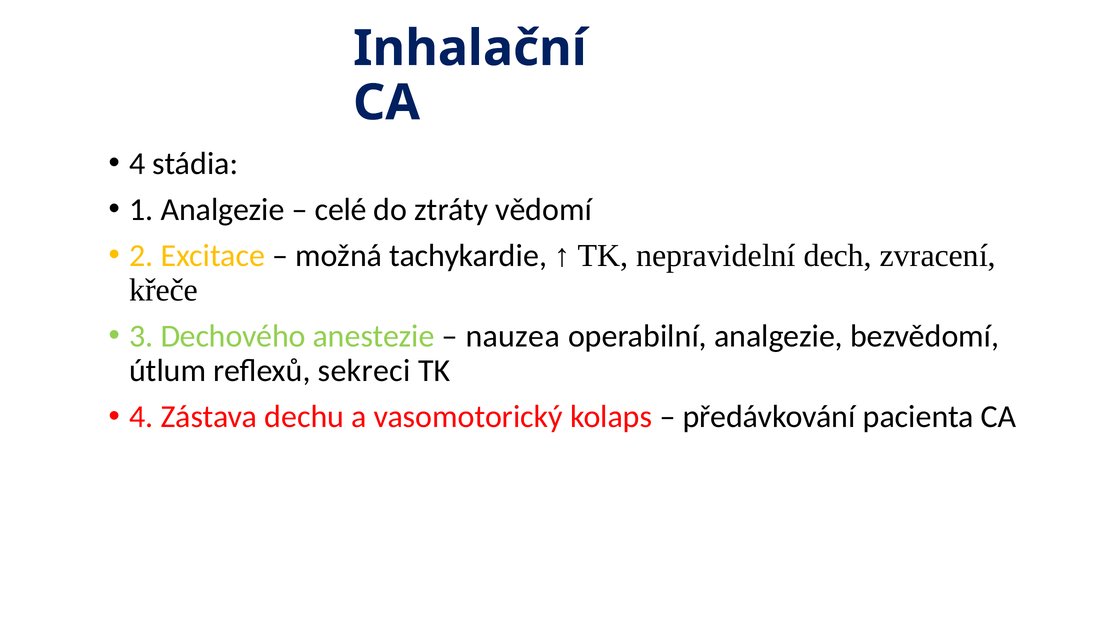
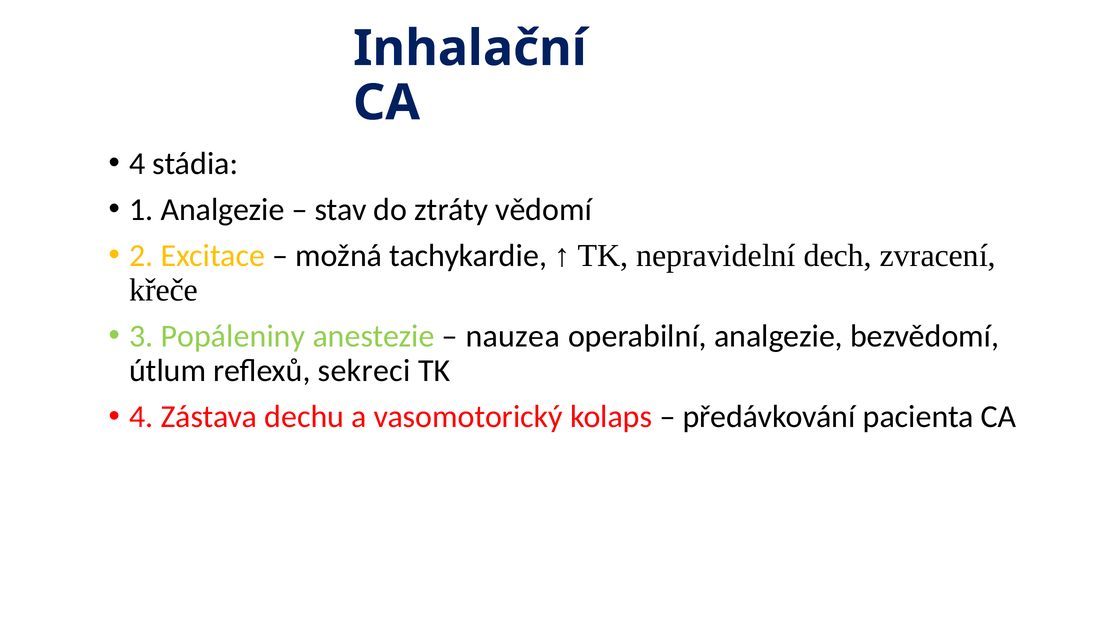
celé: celé -> stav
Dechového: Dechového -> Popáleniny
